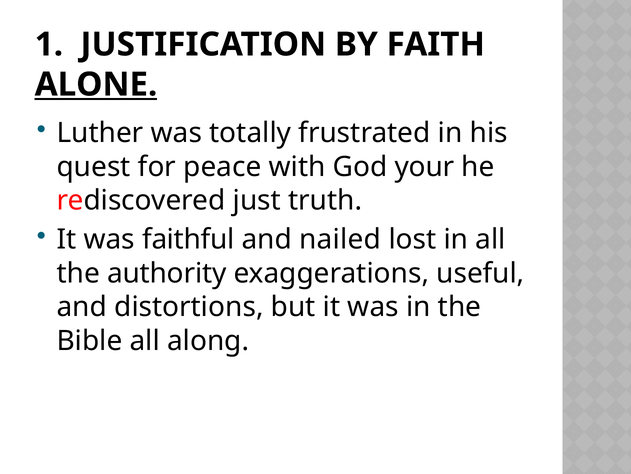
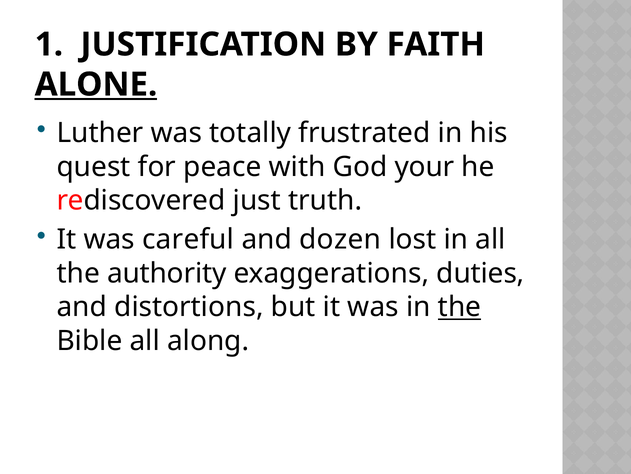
faithful: faithful -> careful
nailed: nailed -> dozen
useful: useful -> duties
the at (460, 307) underline: none -> present
